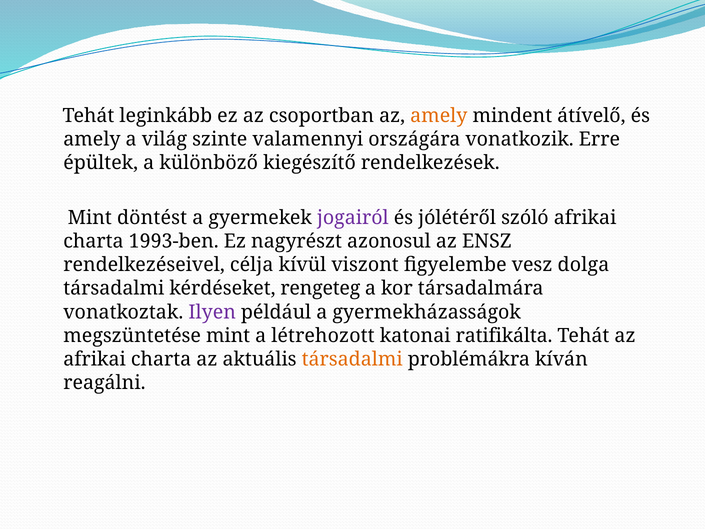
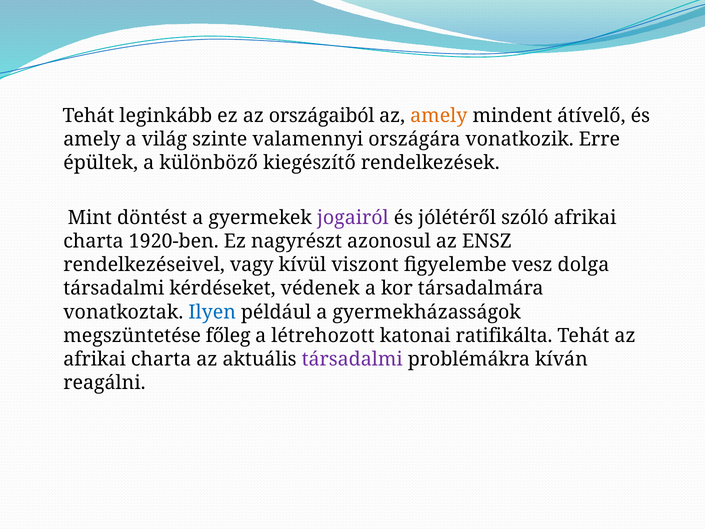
csoportban: csoportban -> országaiból
1993-ben: 1993-ben -> 1920-ben
célja: célja -> vagy
rengeteg: rengeteg -> védenek
Ilyen colour: purple -> blue
megszüntetése mint: mint -> főleg
társadalmi at (352, 359) colour: orange -> purple
